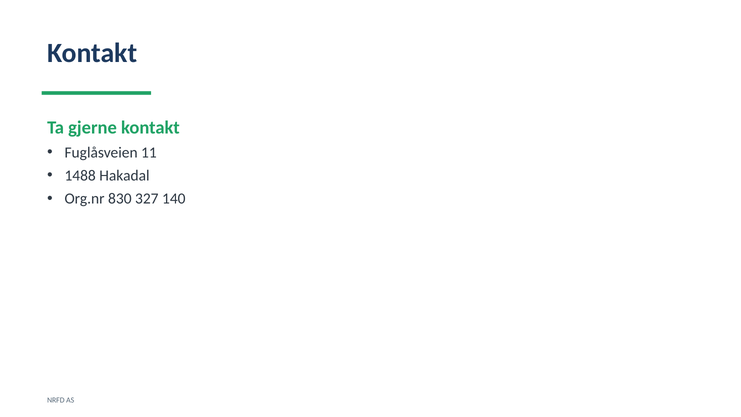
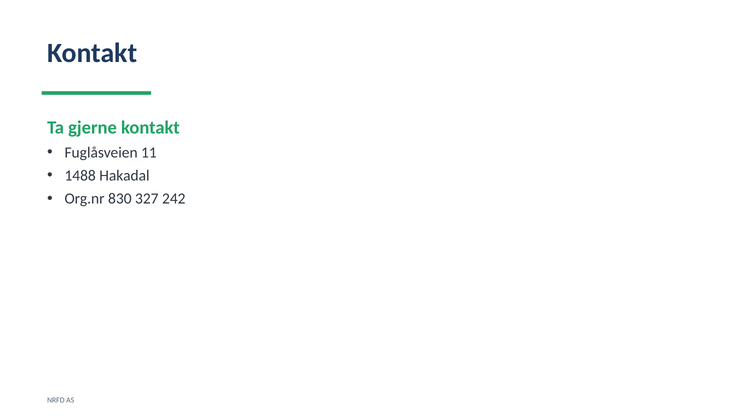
140: 140 -> 242
